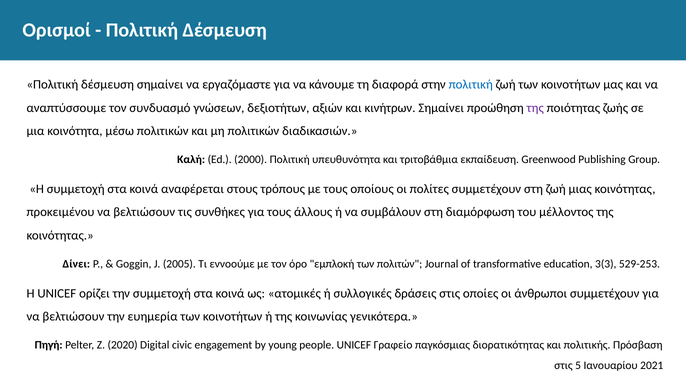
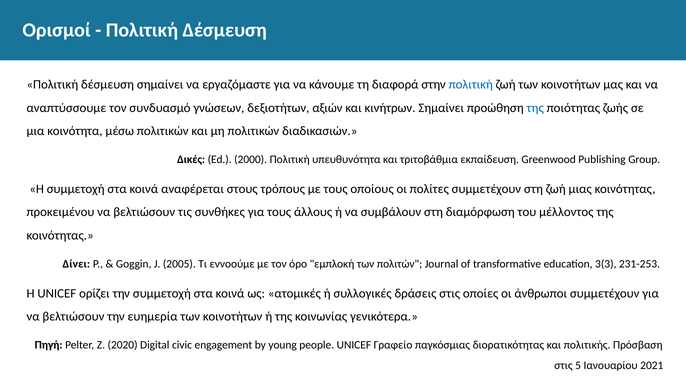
της at (535, 108) colour: purple -> blue
Καλή: Καλή -> Δικές
529-253: 529-253 -> 231-253
